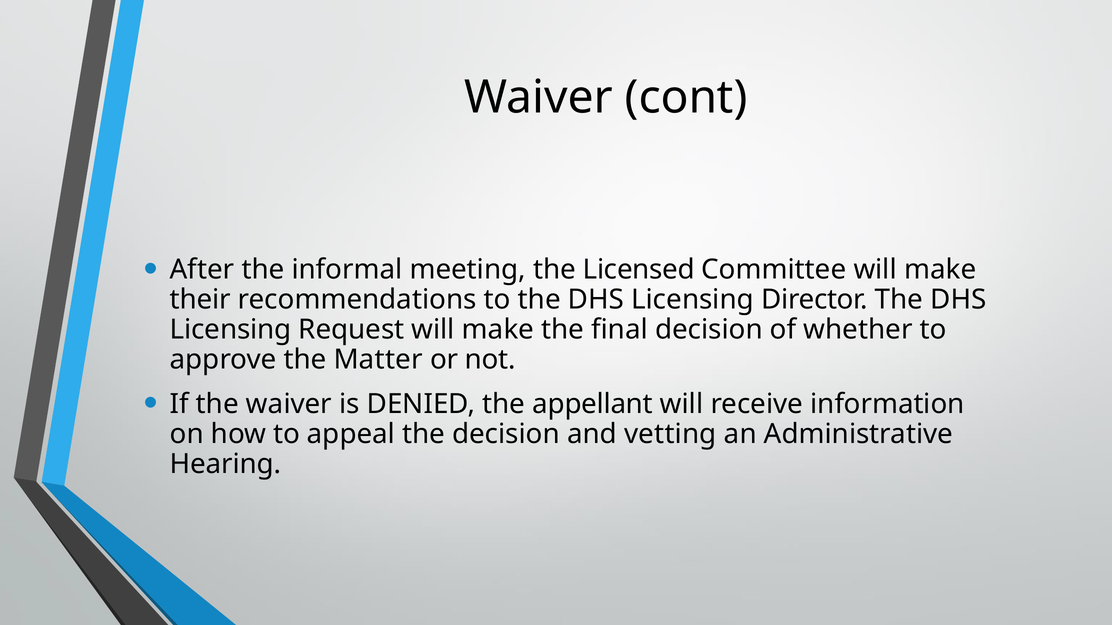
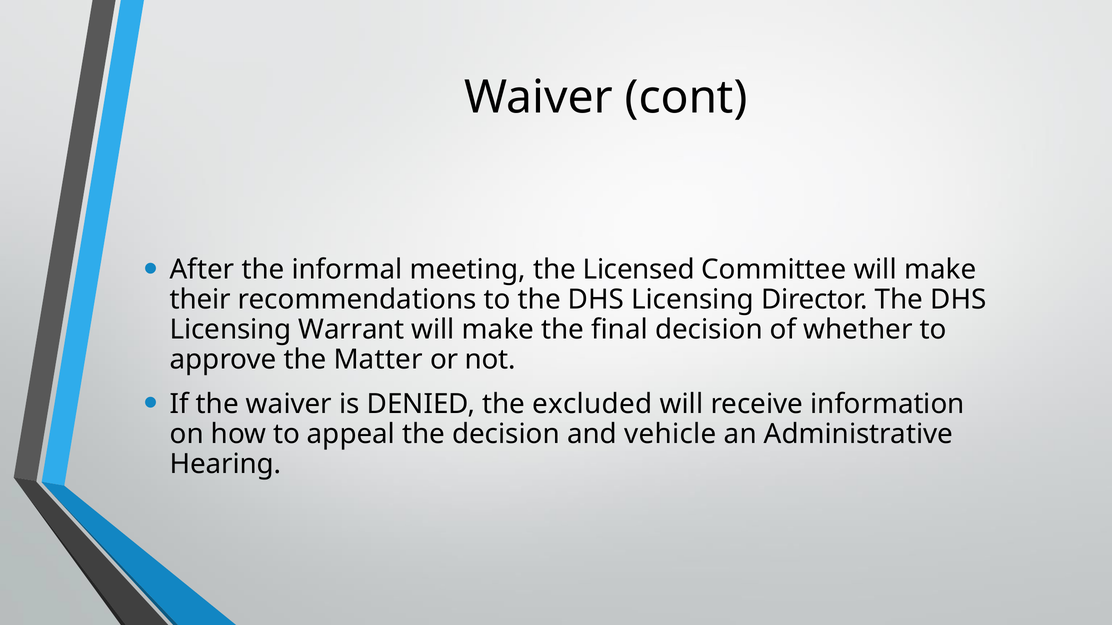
Request: Request -> Warrant
appellant: appellant -> excluded
vetting: vetting -> vehicle
